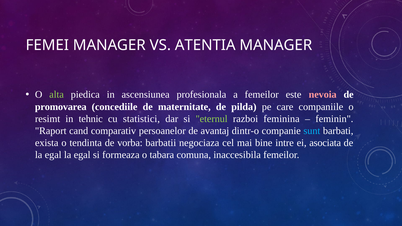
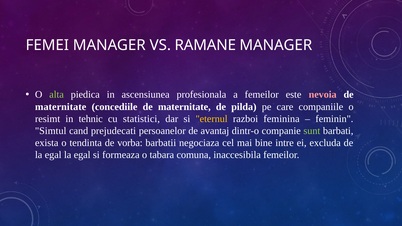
ATENTIA: ATENTIA -> RAMANE
promovarea at (61, 107): promovarea -> maternitate
eternul colour: light green -> yellow
Raport: Raport -> Simtul
comparativ: comparativ -> prejudecati
sunt colour: light blue -> light green
asociata: asociata -> excluda
